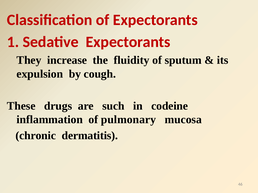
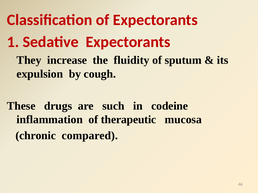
pulmonary: pulmonary -> therapeutic
dermatitis: dermatitis -> compared
